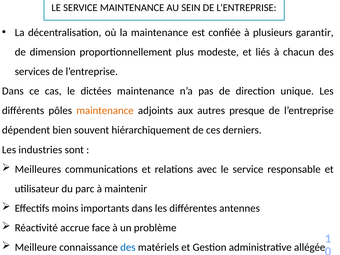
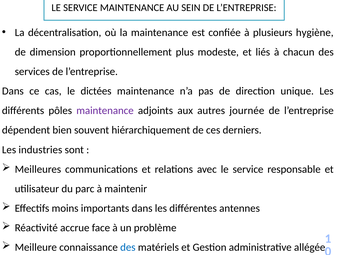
garantir: garantir -> hygiène
maintenance at (105, 111) colour: orange -> purple
presque: presque -> journée
